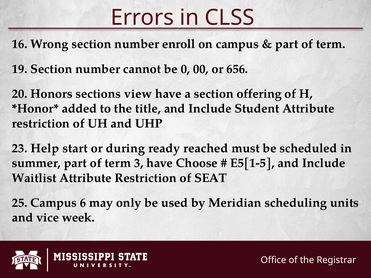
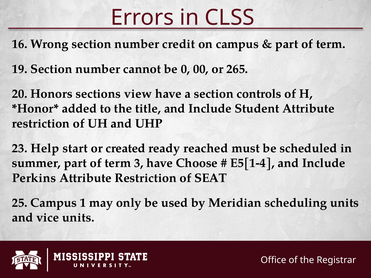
enroll: enroll -> credit
656: 656 -> 265
offering: offering -> controls
during: during -> created
E5[1-5: E5[1-5 -> E5[1-4
Waitlist: Waitlist -> Perkins
6: 6 -> 1
vice week: week -> units
